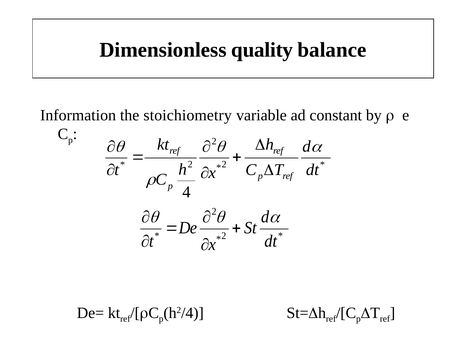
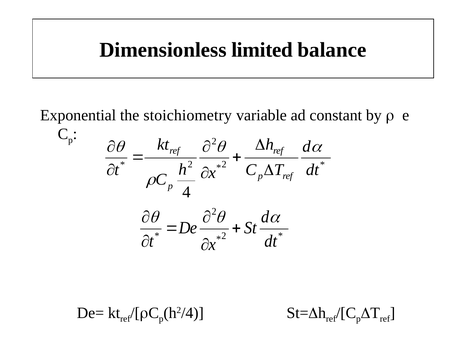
quality: quality -> limited
Information: Information -> Exponential
